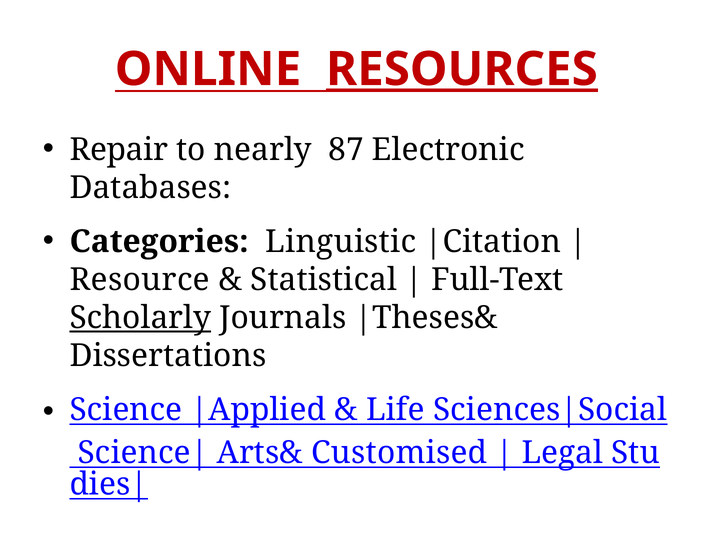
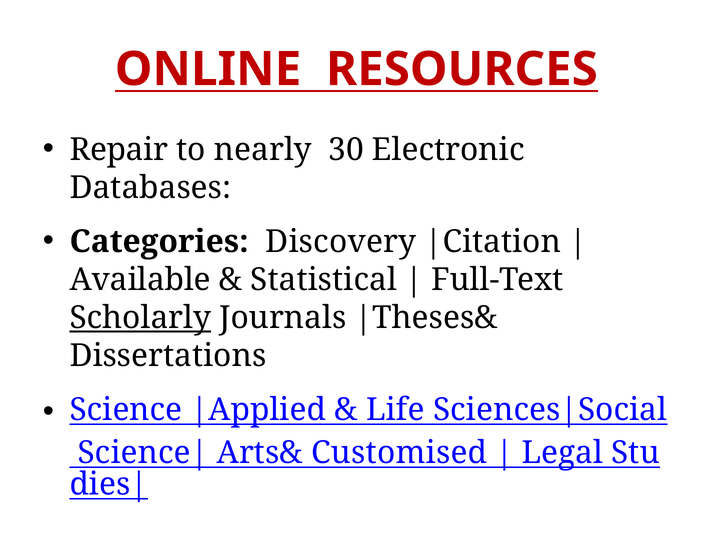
RESOURCES underline: present -> none
87: 87 -> 30
Linguistic: Linguistic -> Discovery
Resource: Resource -> Available
